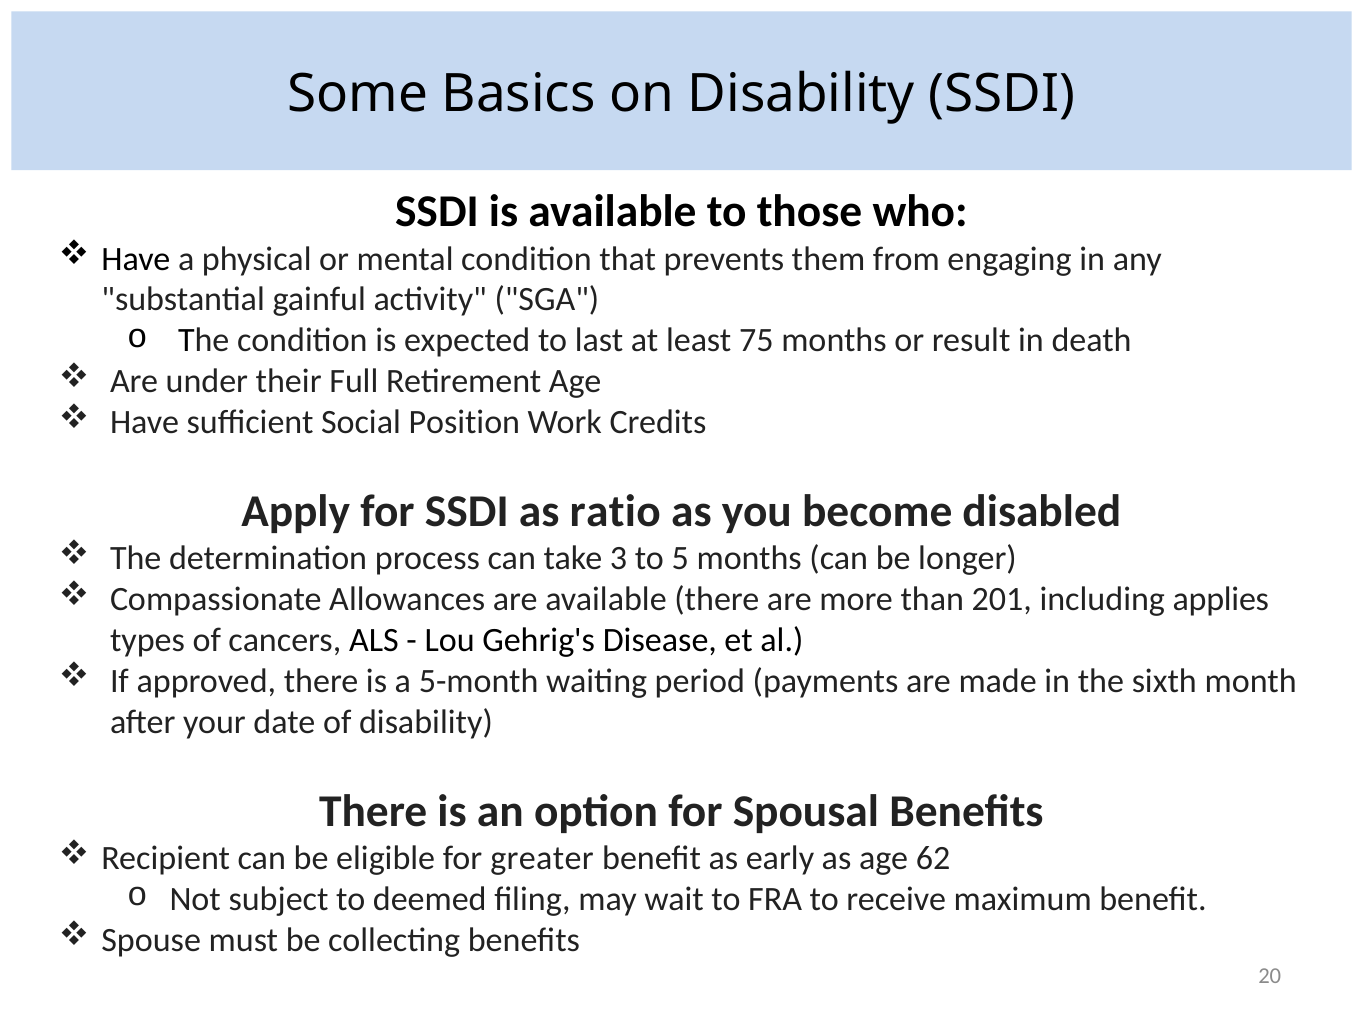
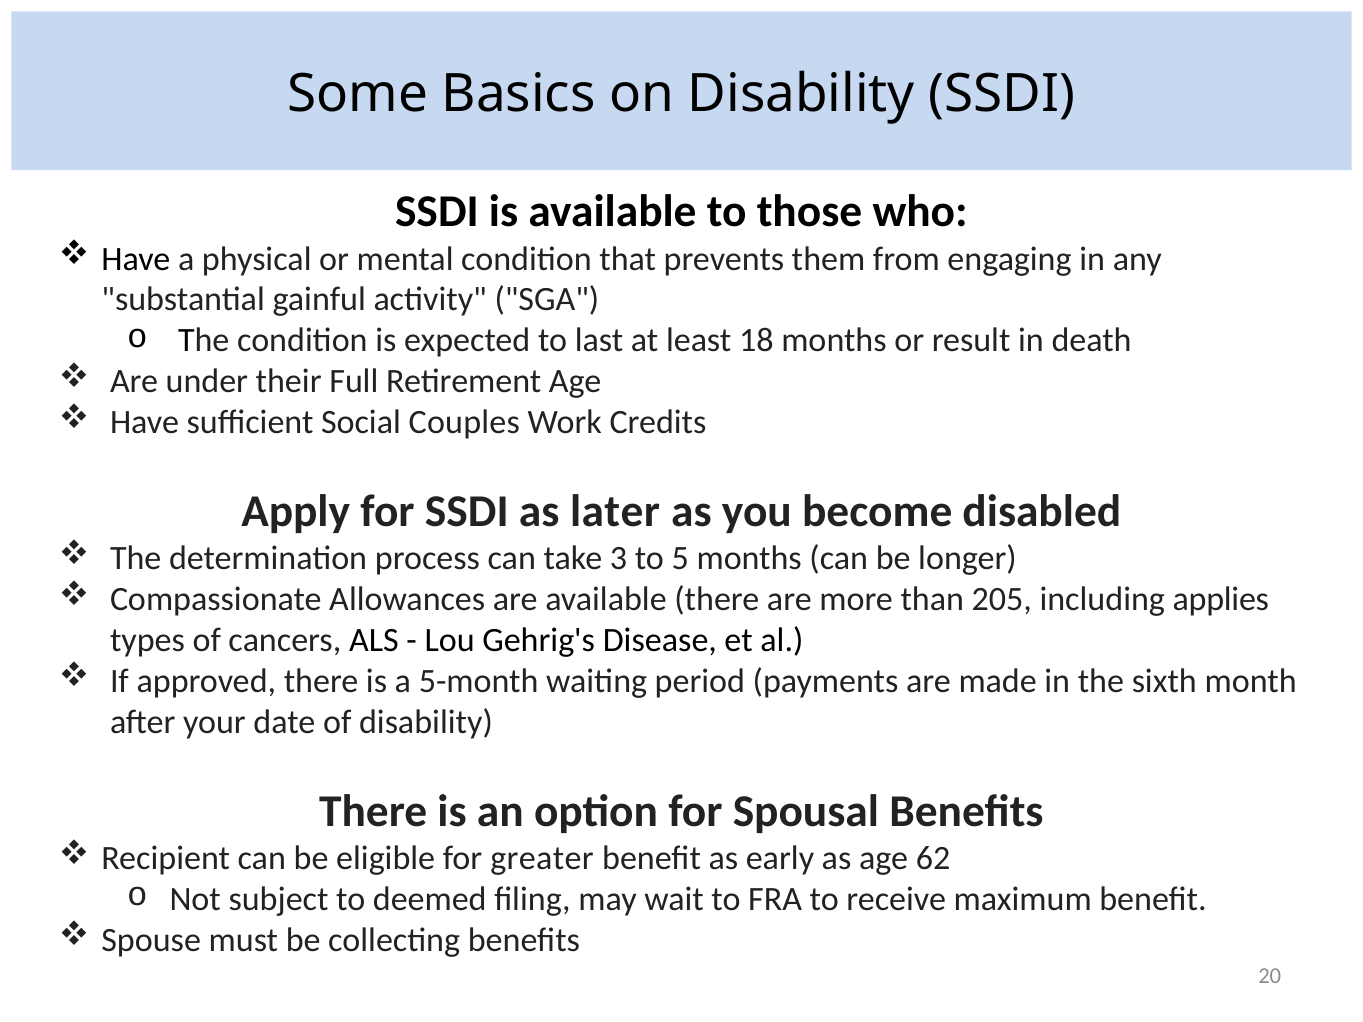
75: 75 -> 18
Position: Position -> Couples
ratio: ratio -> later
201: 201 -> 205
